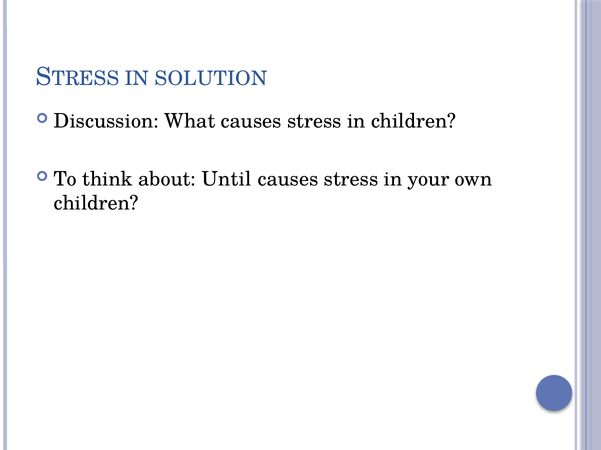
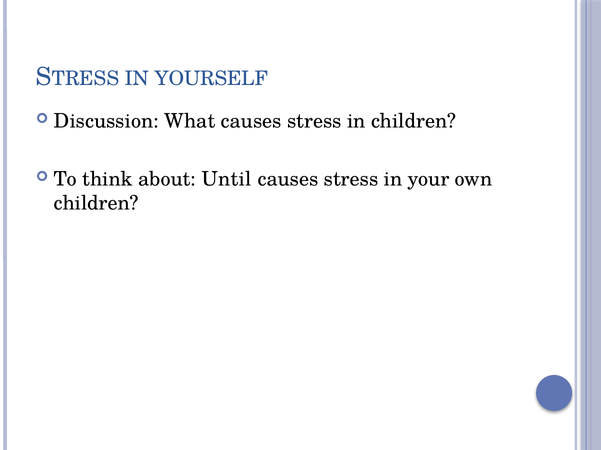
SOLUTION: SOLUTION -> YOURSELF
